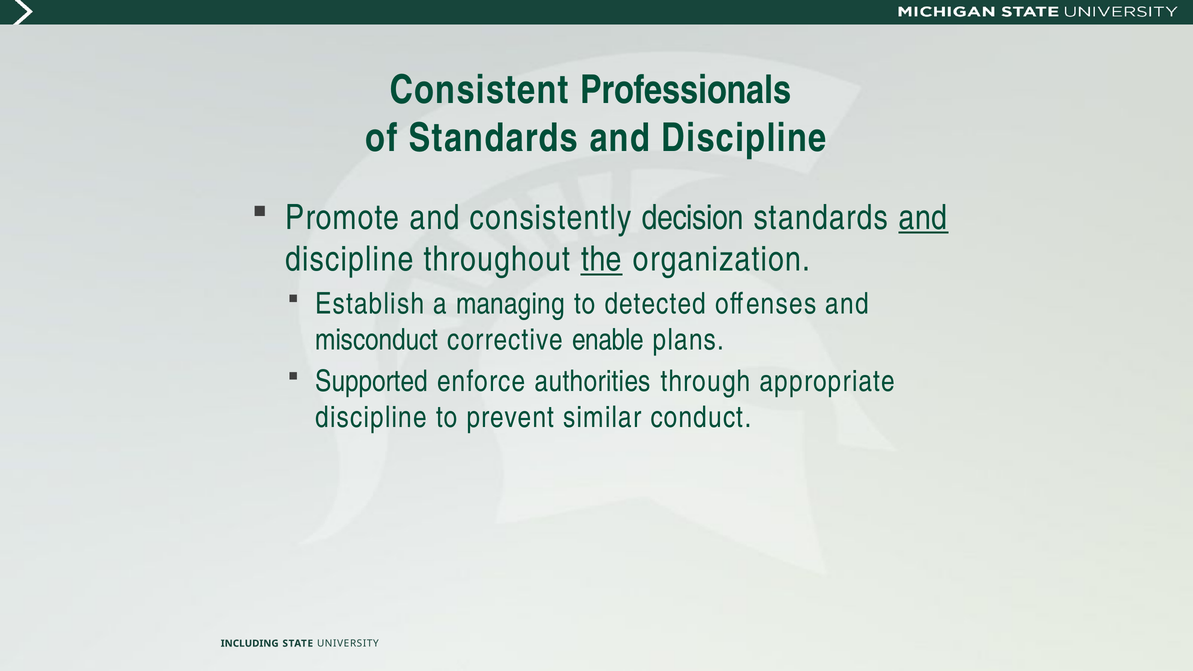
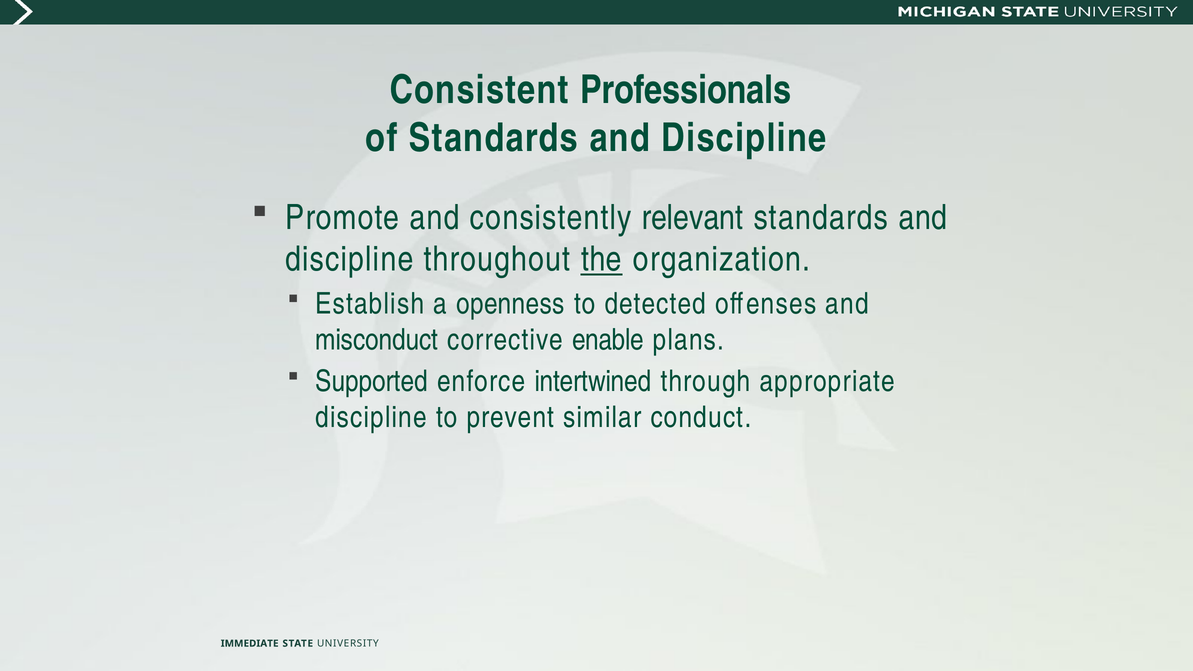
decision: decision -> relevant
and at (923, 218) underline: present -> none
managing: managing -> openness
authorities: authorities -> intertwined
INCLUDING: INCLUDING -> IMMEDIATE
